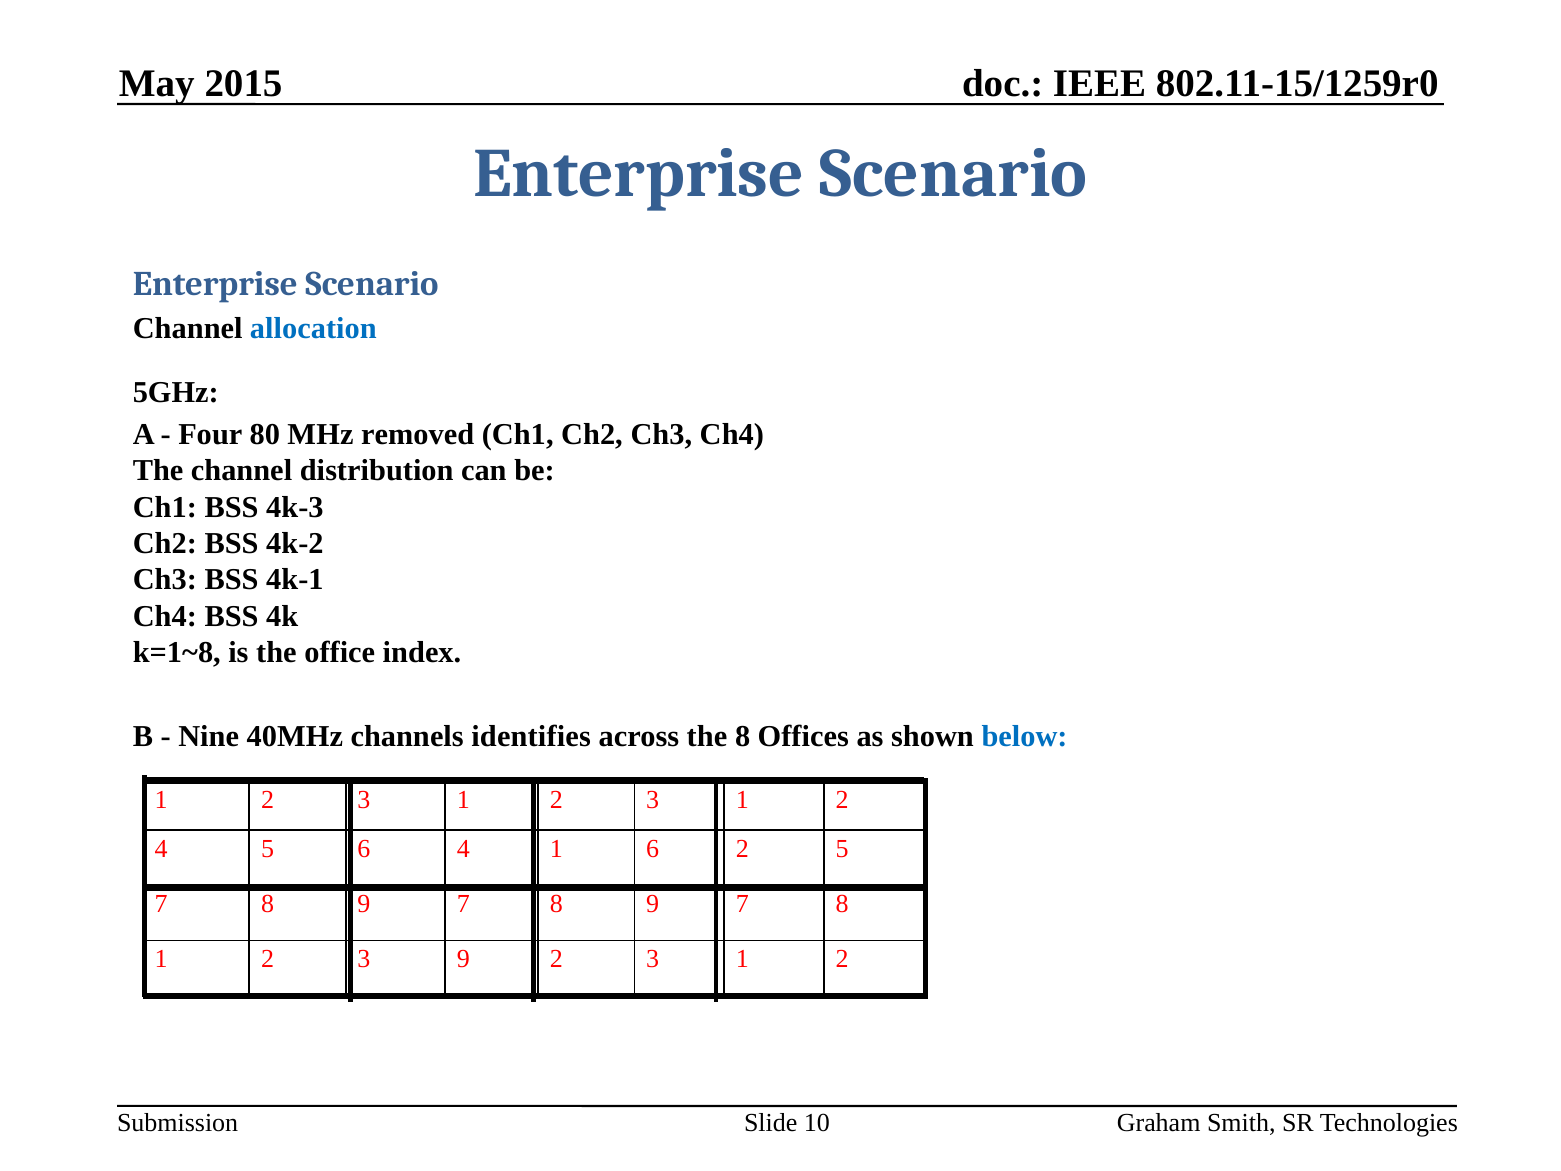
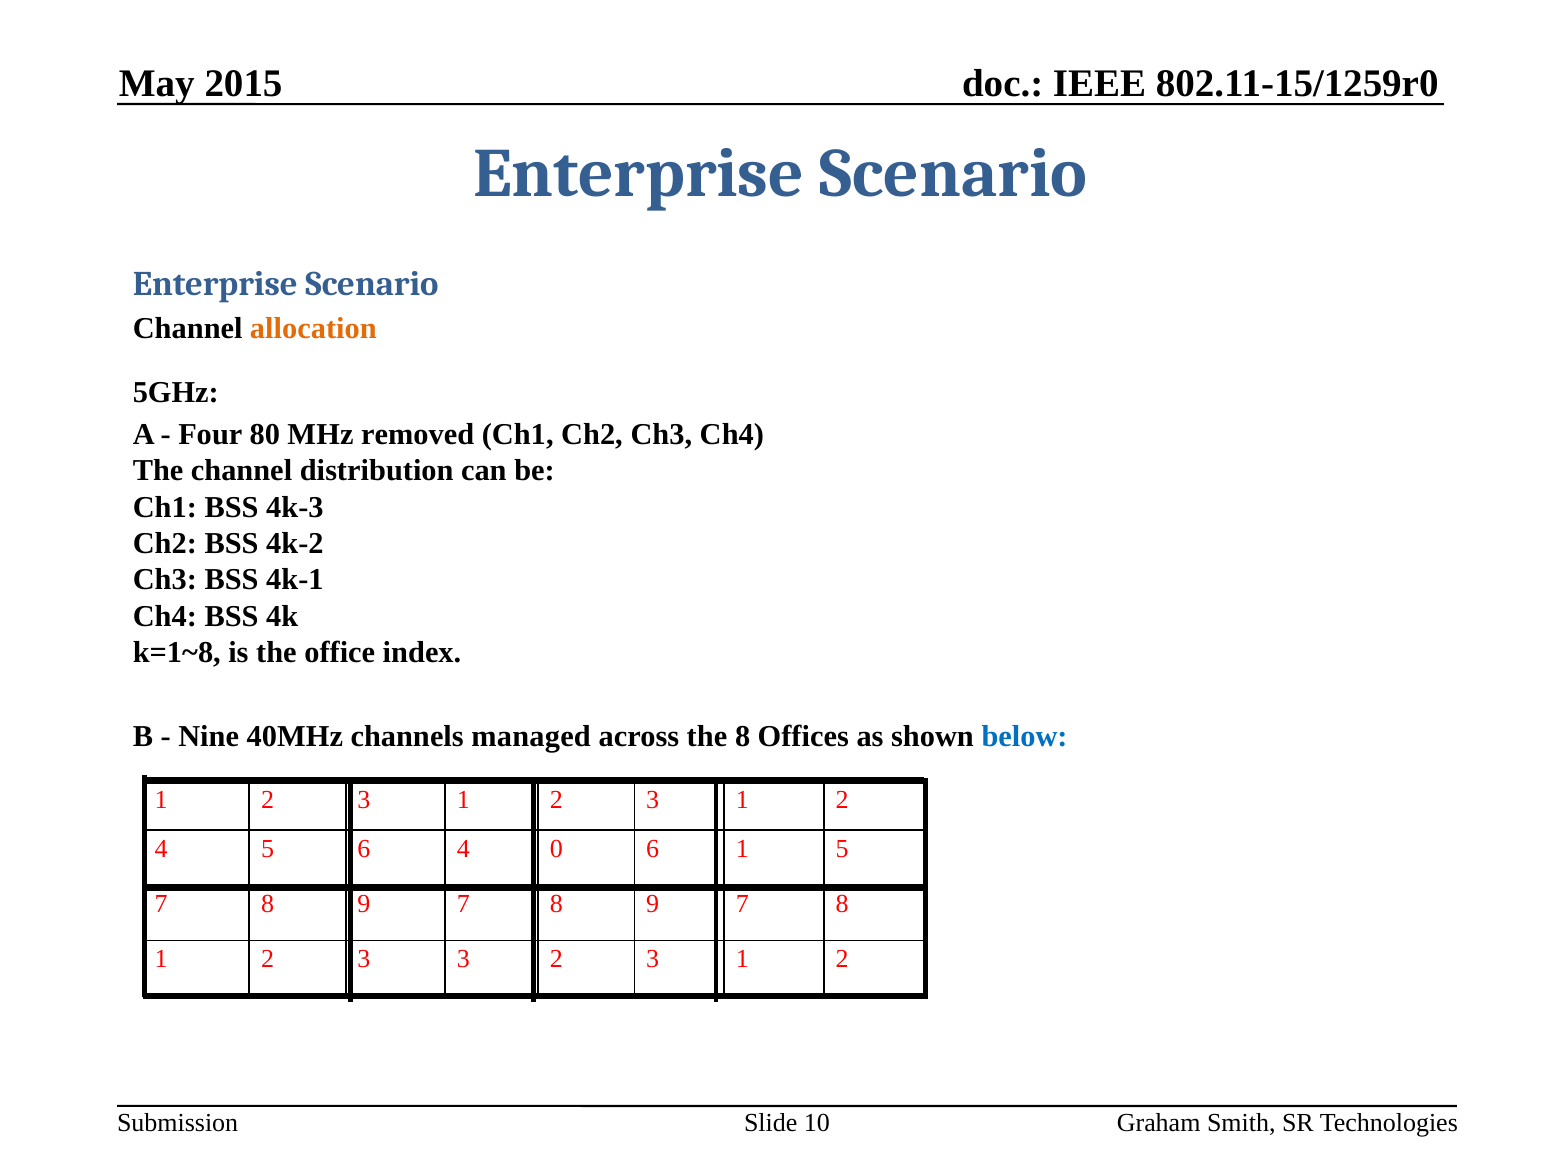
allocation colour: blue -> orange
identifies: identifies -> managed
4 1: 1 -> 0
6 2: 2 -> 1
3 9: 9 -> 3
